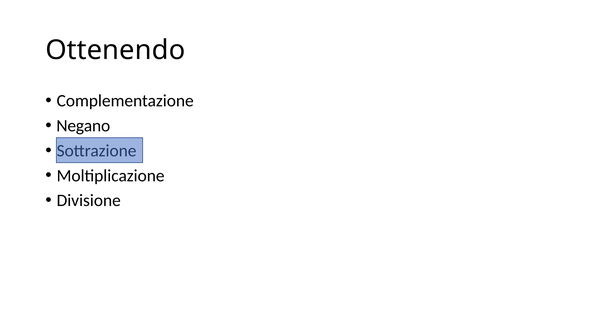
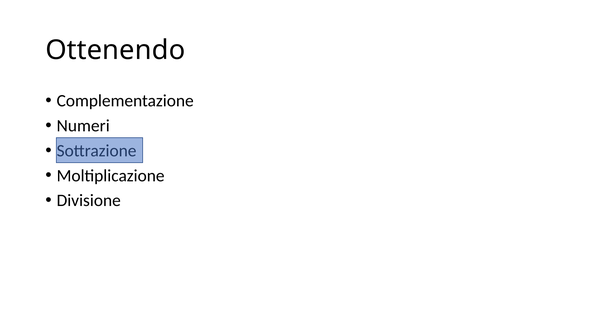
Negano: Negano -> Numeri
